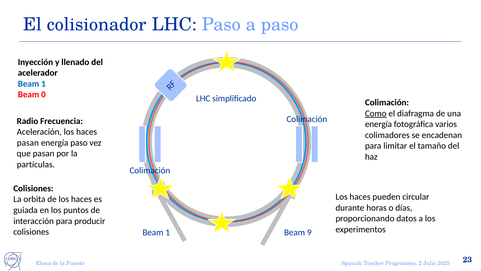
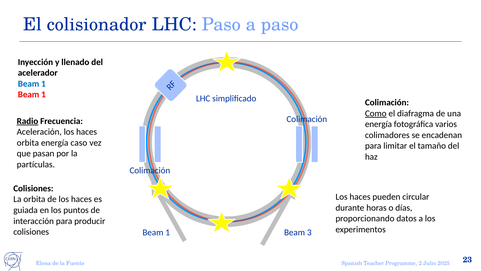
0 at (44, 94): 0 -> 1
Radio underline: none -> present
pasan at (28, 142): pasan -> orbita
energía paso: paso -> caso
9: 9 -> 3
